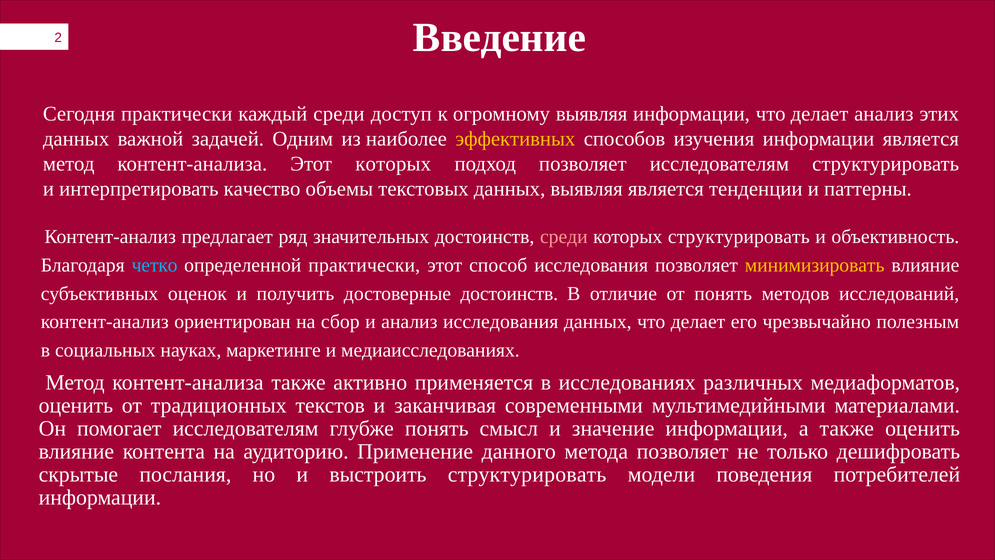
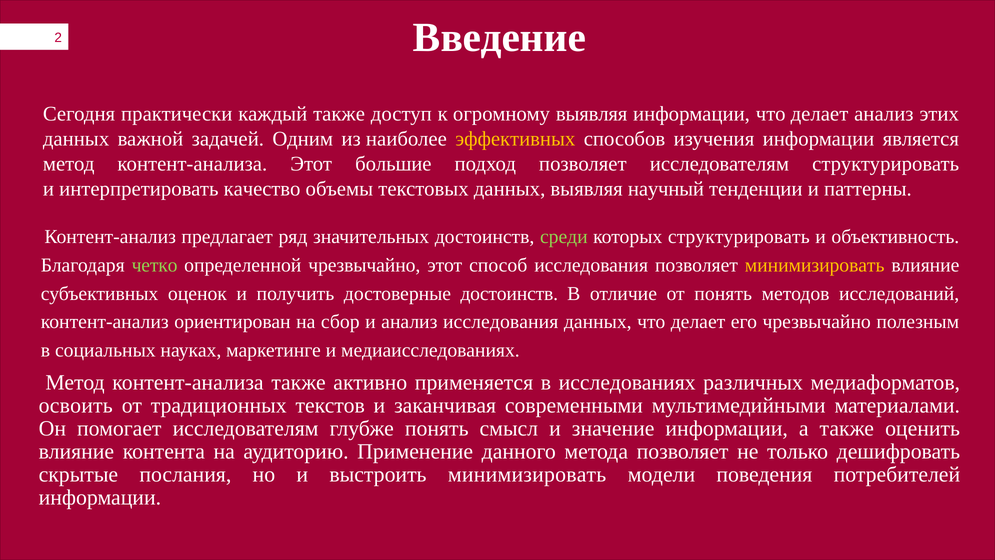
каждый среди: среди -> также
Этот которых: которых -> большие
выявляя является: является -> научный
среди at (564, 237) colour: pink -> light green
четко colour: light blue -> light green
определенной практически: практически -> чрезвычайно
оценить at (76, 405): оценить -> освоить
выстроить структурировать: структурировать -> минимизировать
